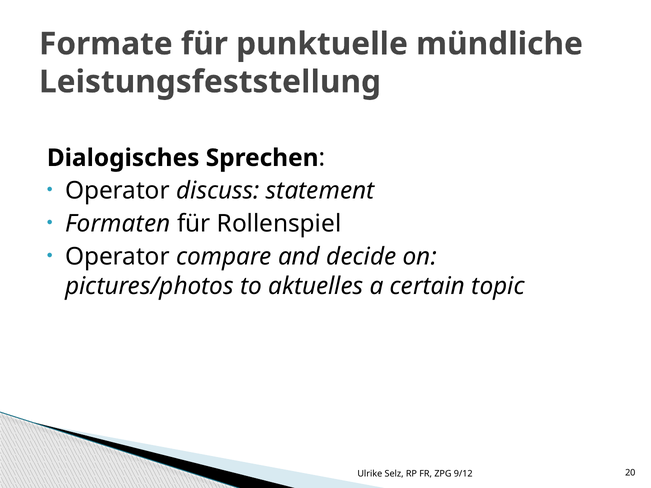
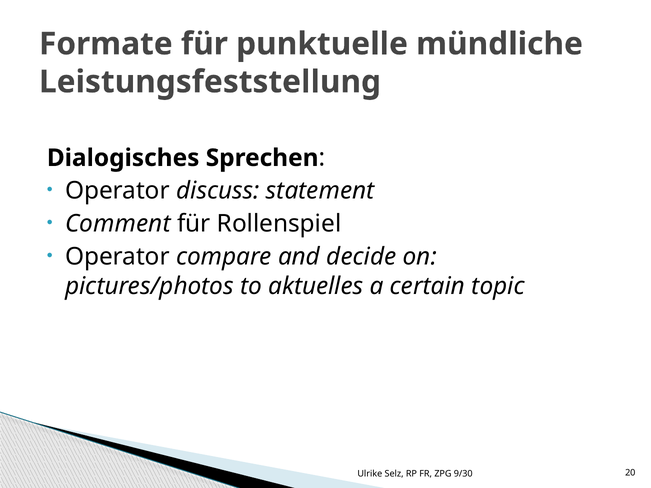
Formaten: Formaten -> Comment
9/12: 9/12 -> 9/30
